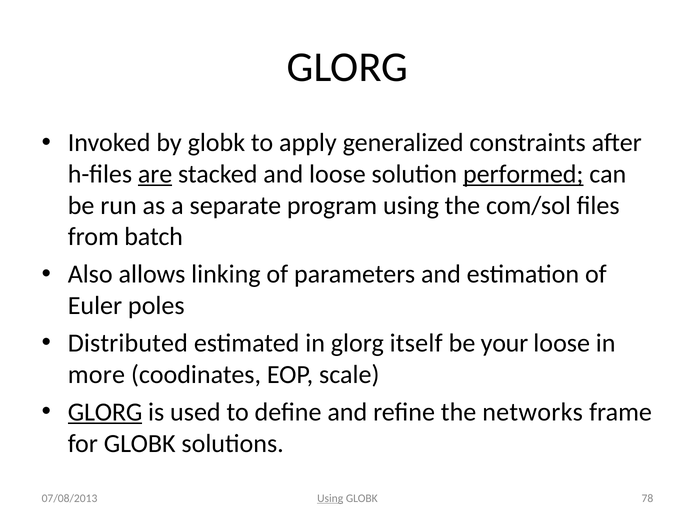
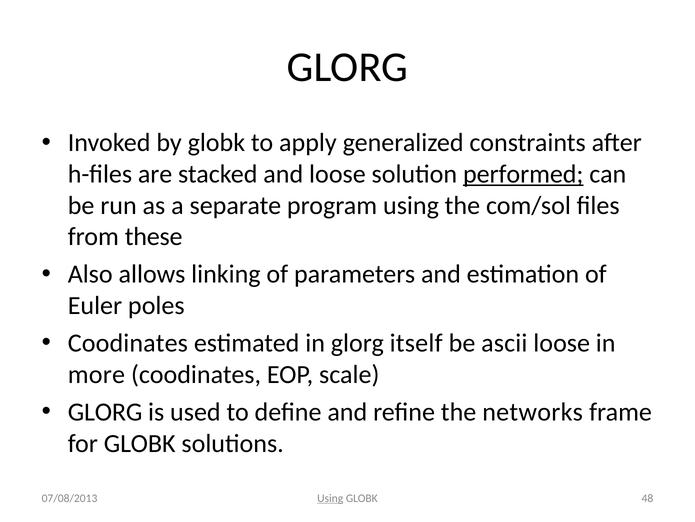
are underline: present -> none
batch: batch -> these
Distributed at (128, 343): Distributed -> Coodinates
your: your -> ascii
GLORG at (105, 412) underline: present -> none
78: 78 -> 48
